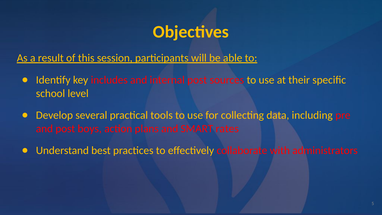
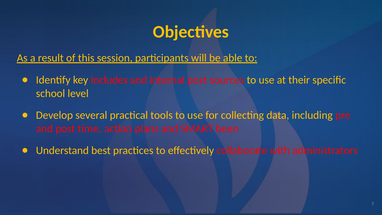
boys: boys -> time
rates: rates -> been
